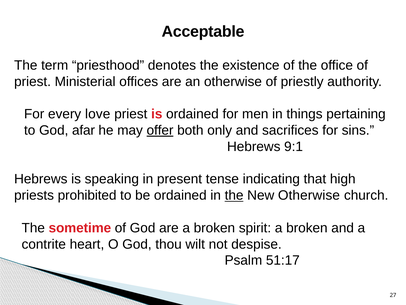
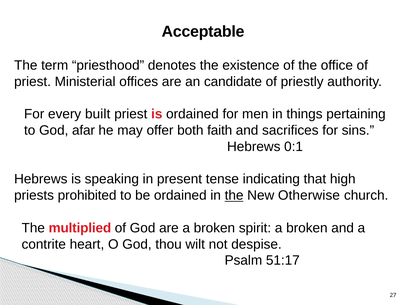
an otherwise: otherwise -> candidate
love: love -> built
offer underline: present -> none
only: only -> faith
9:1: 9:1 -> 0:1
sometime: sometime -> multiplied
